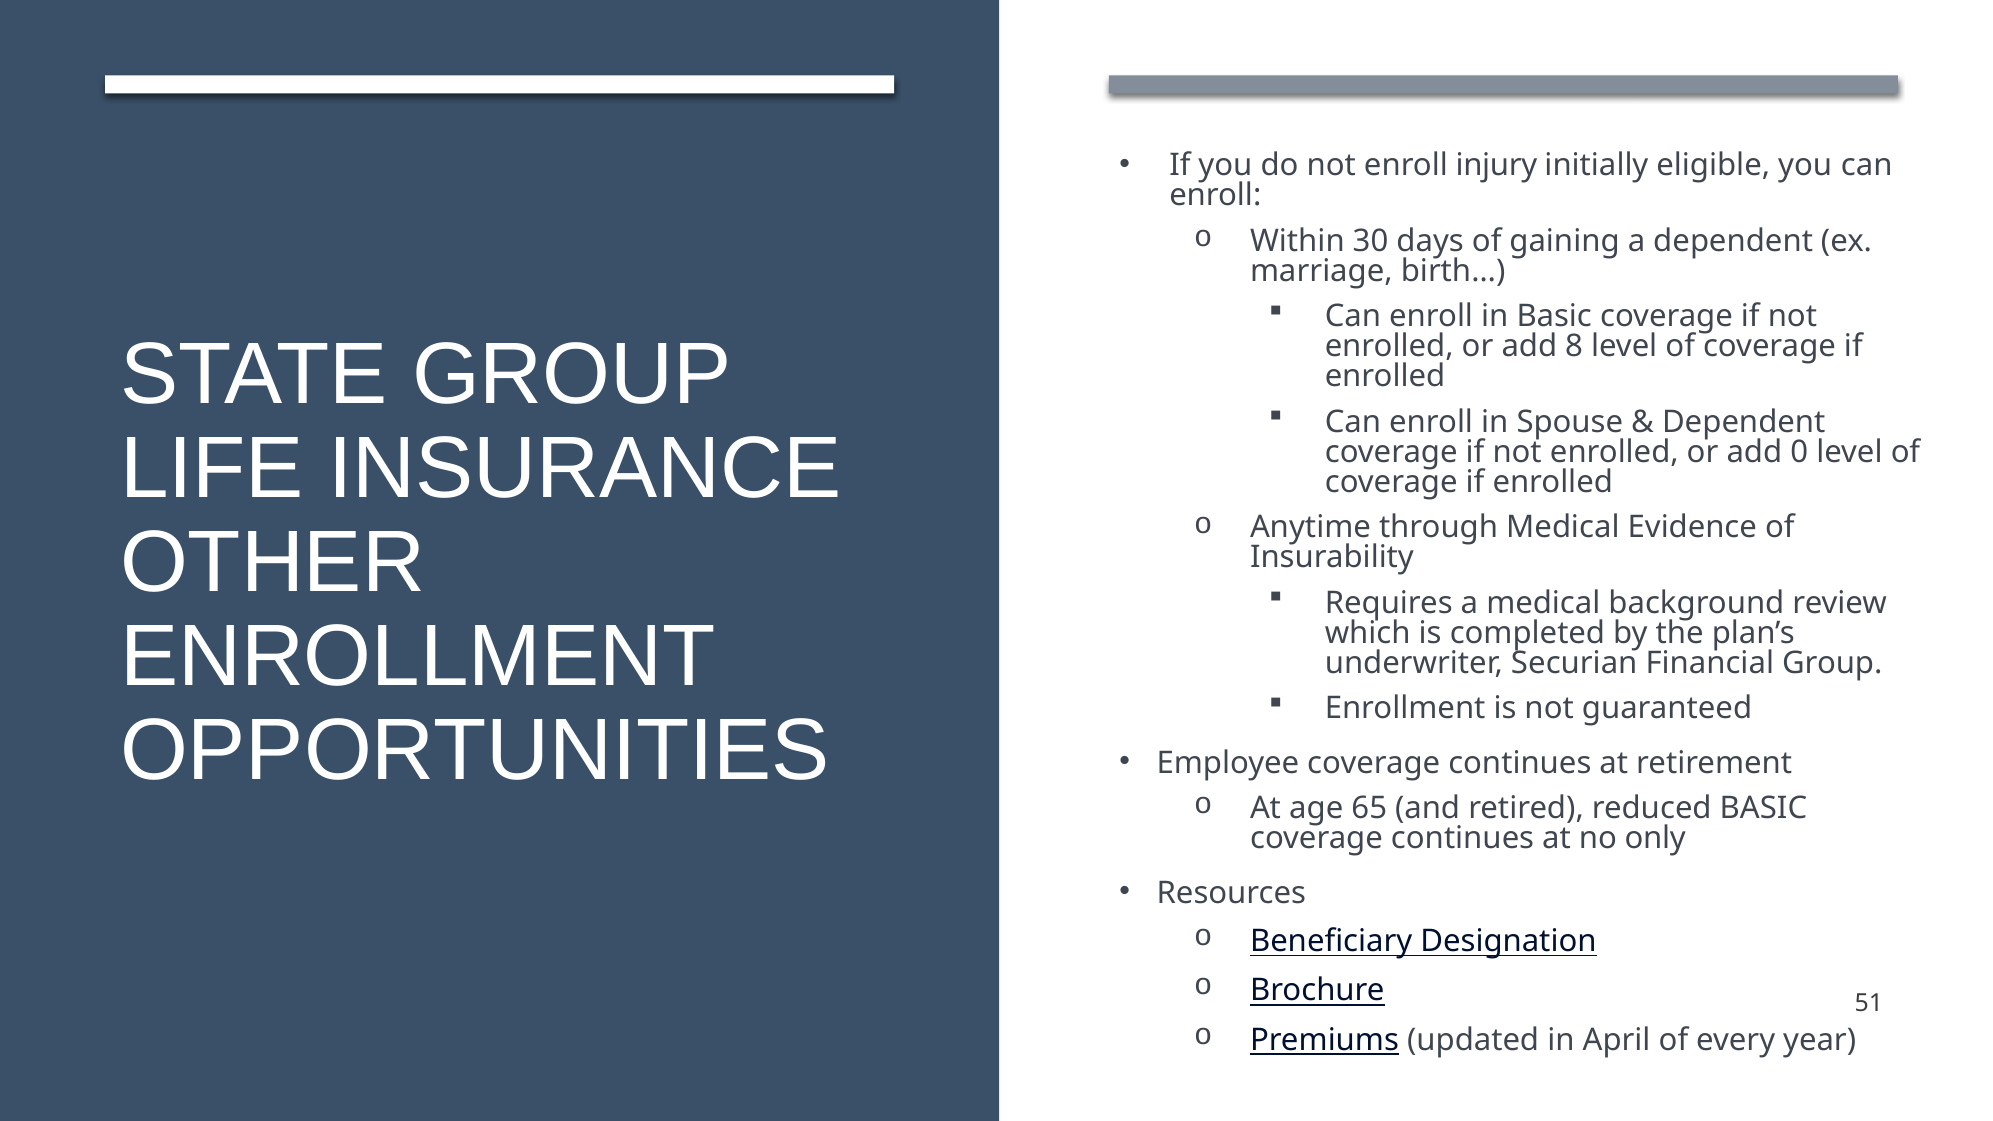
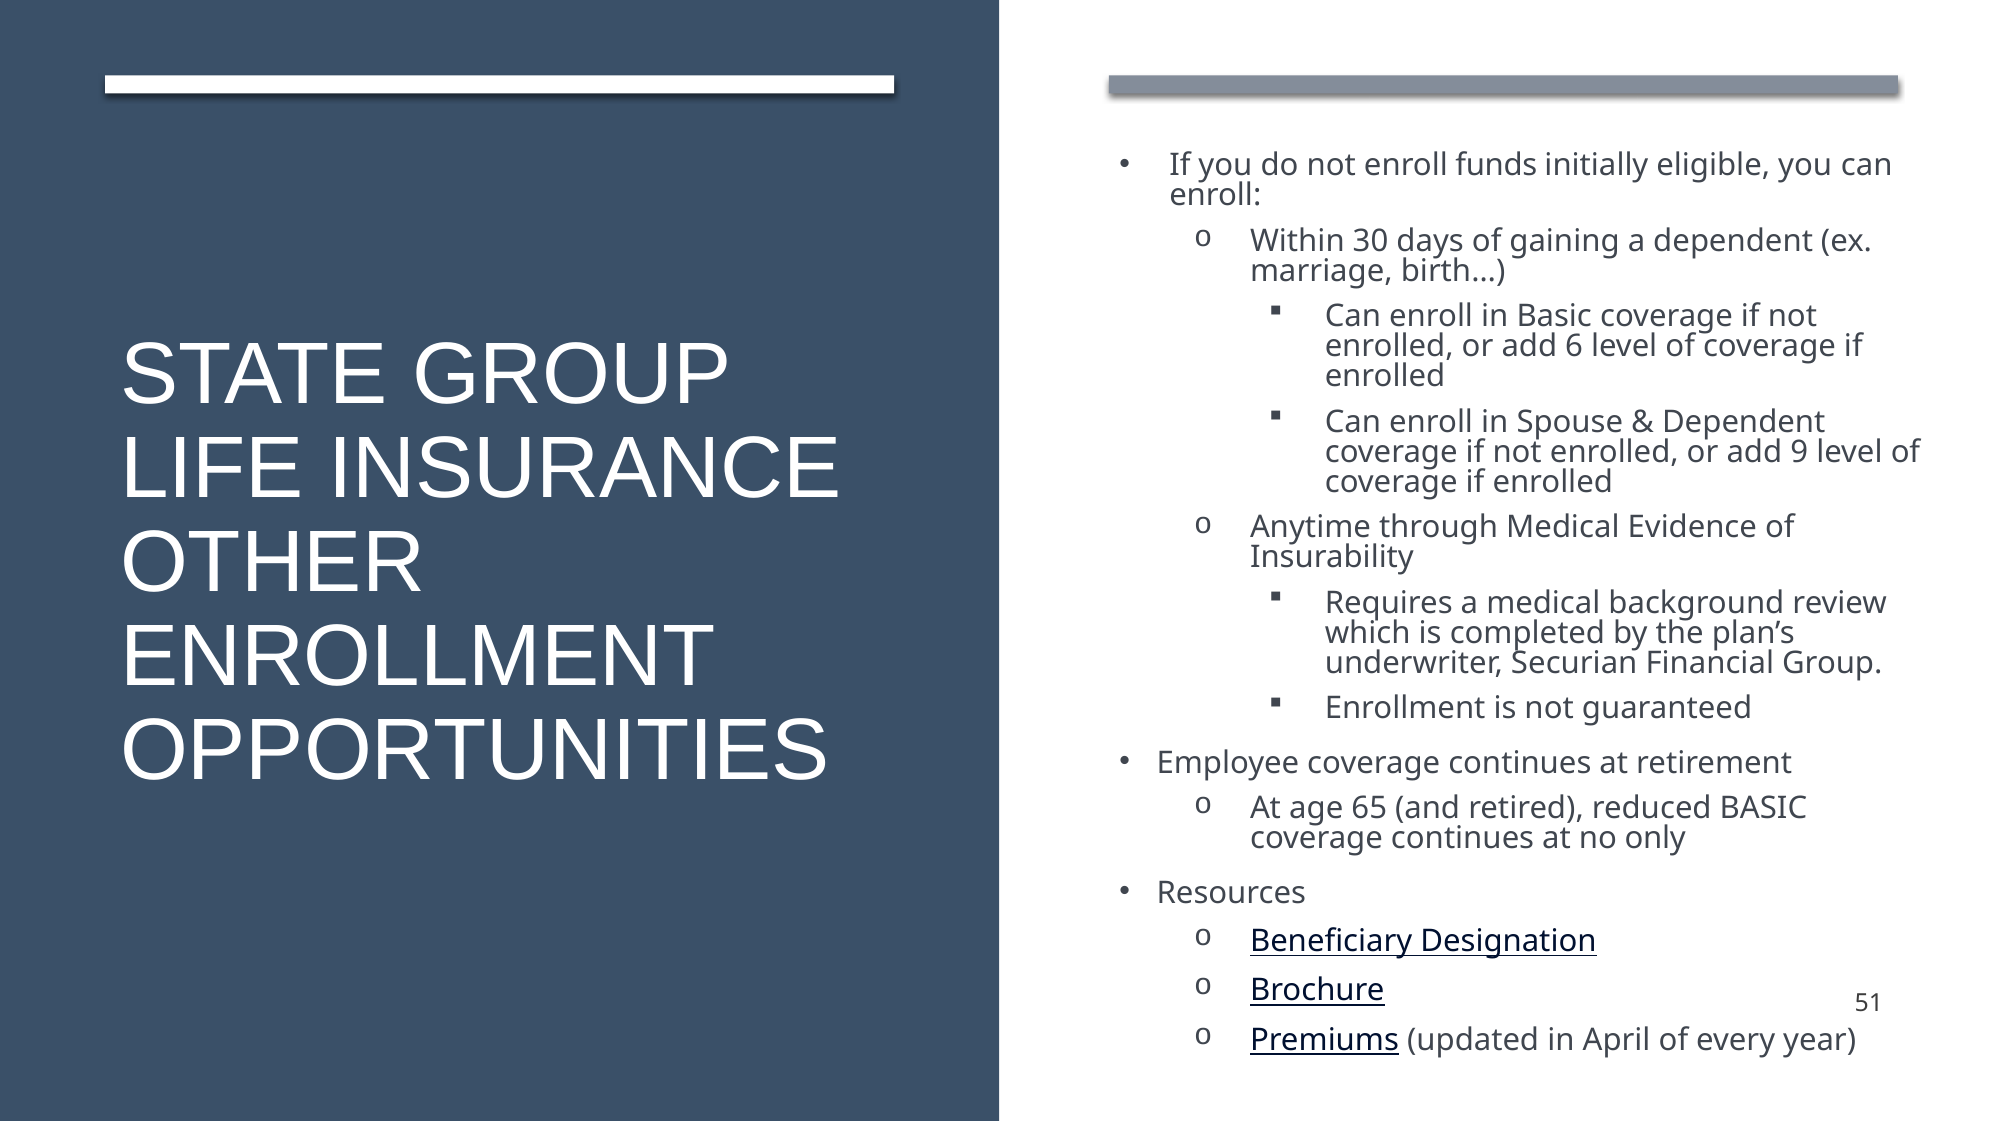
injury: injury -> funds
8: 8 -> 6
0: 0 -> 9
